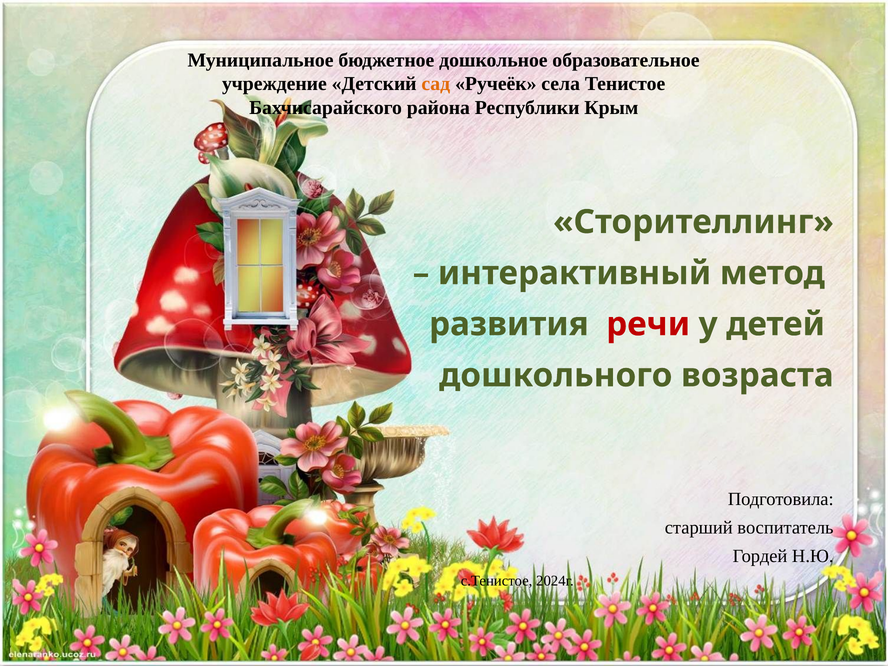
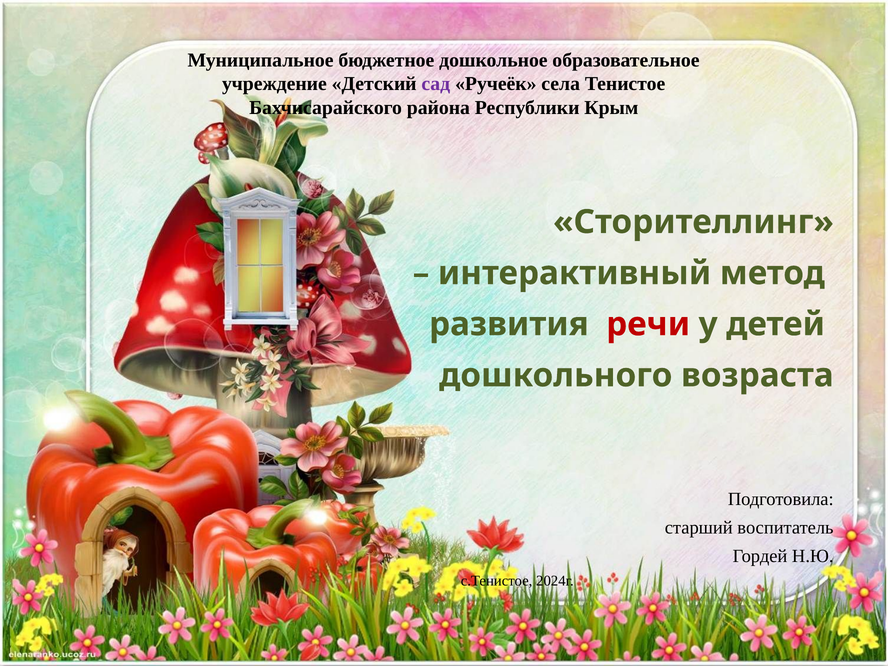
сад colour: orange -> purple
